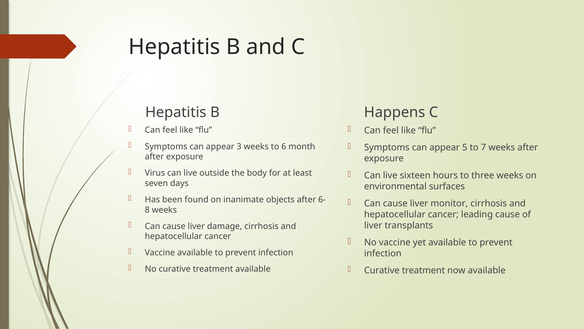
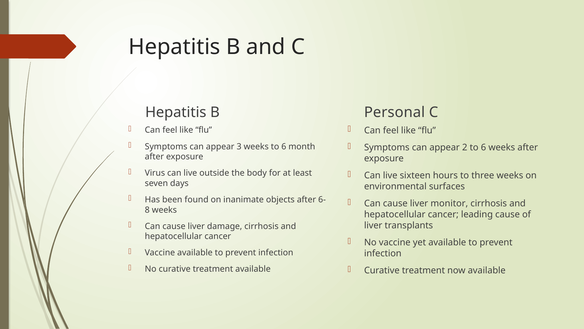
Happens: Happens -> Personal
5: 5 -> 2
7 at (483, 147): 7 -> 6
